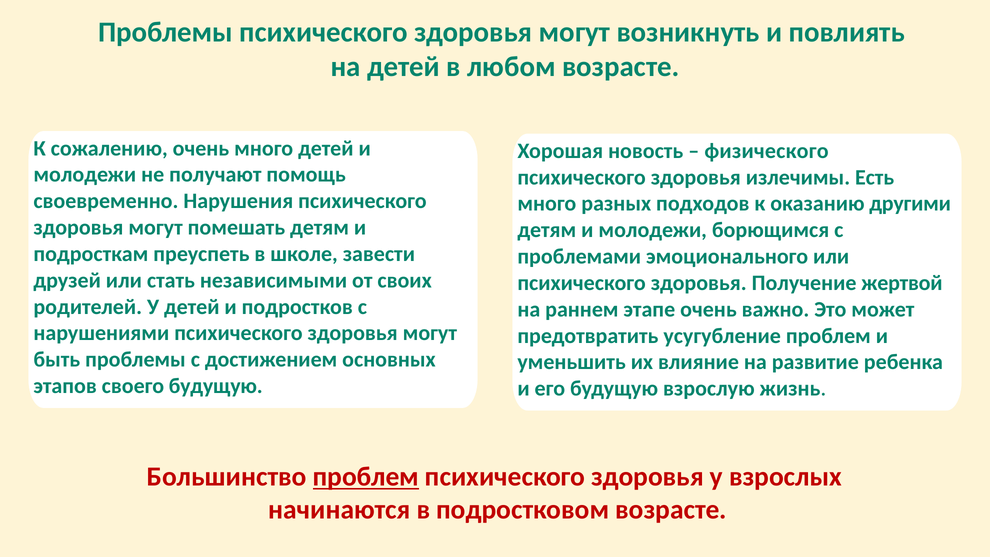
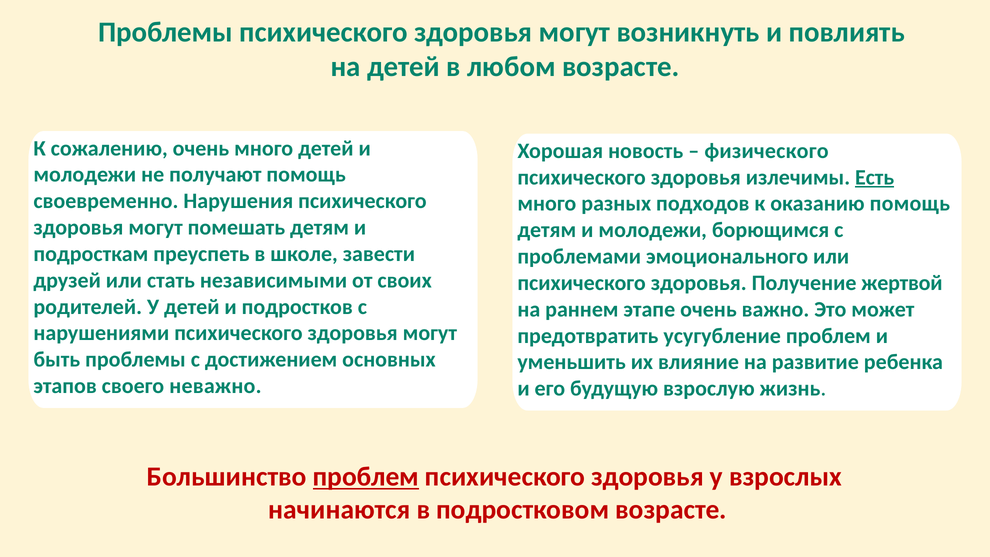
Есть underline: none -> present
оказанию другими: другими -> помощь
своего будущую: будущую -> неважно
